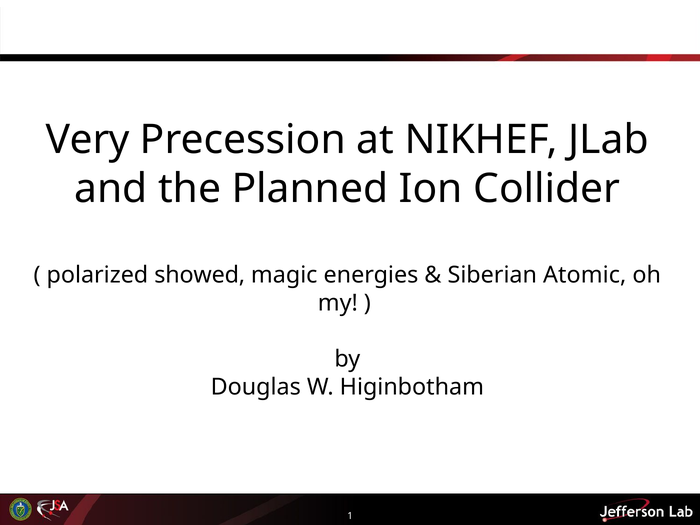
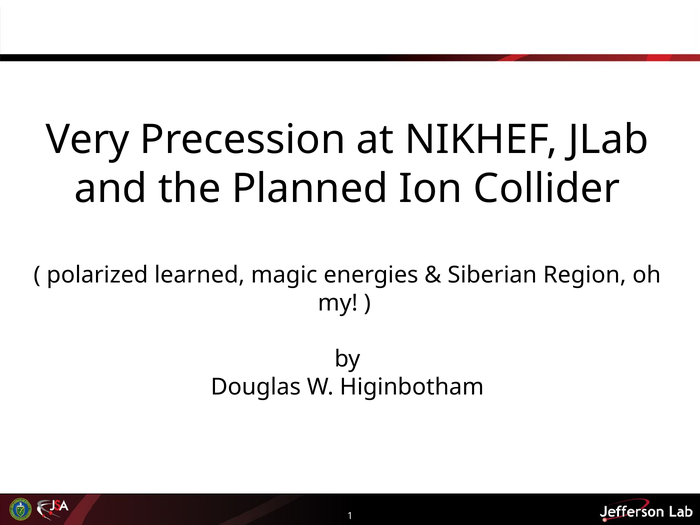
showed: showed -> learned
Atomic: Atomic -> Region
